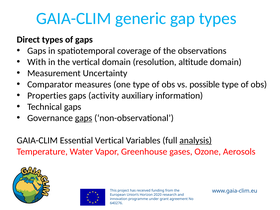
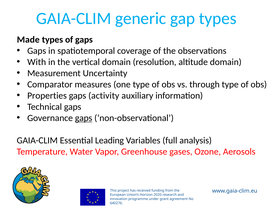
Direct: Direct -> Made
possible: possible -> through
Essential Vertical: Vertical -> Leading
analysis underline: present -> none
